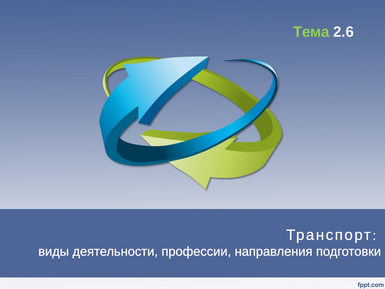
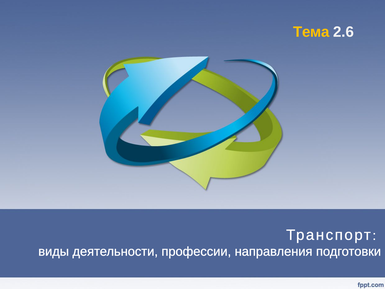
Тема colour: light green -> yellow
